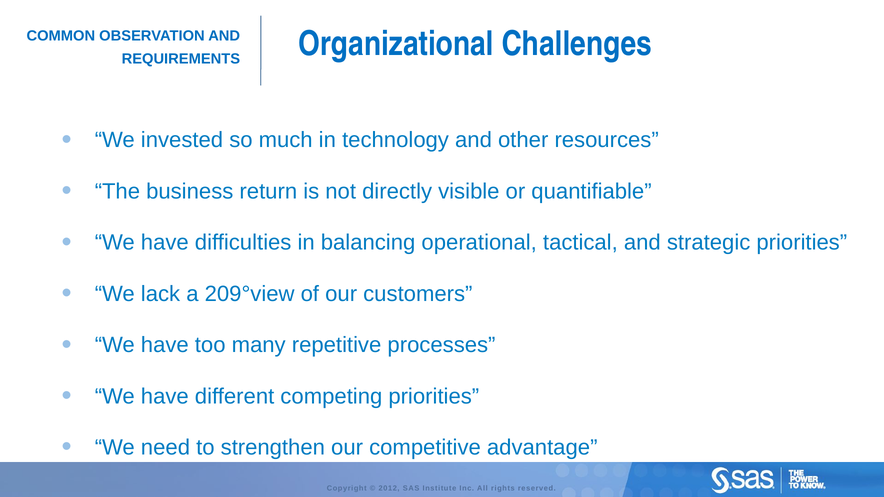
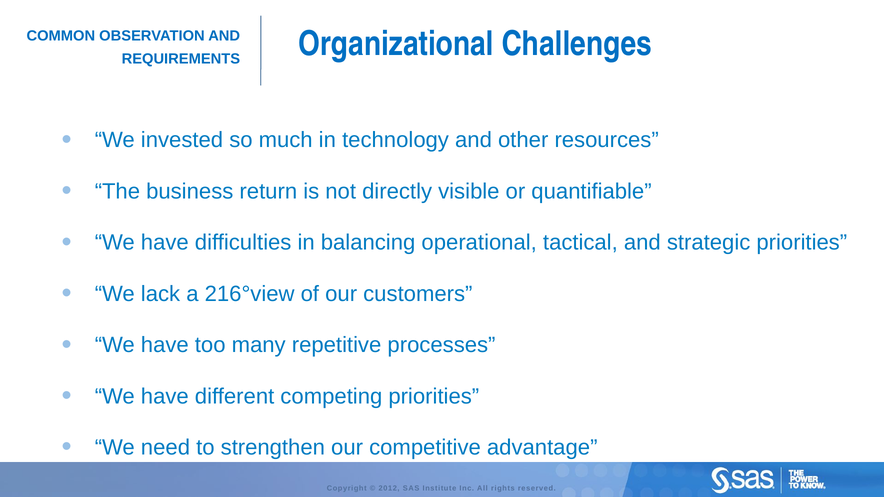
209°view: 209°view -> 216°view
